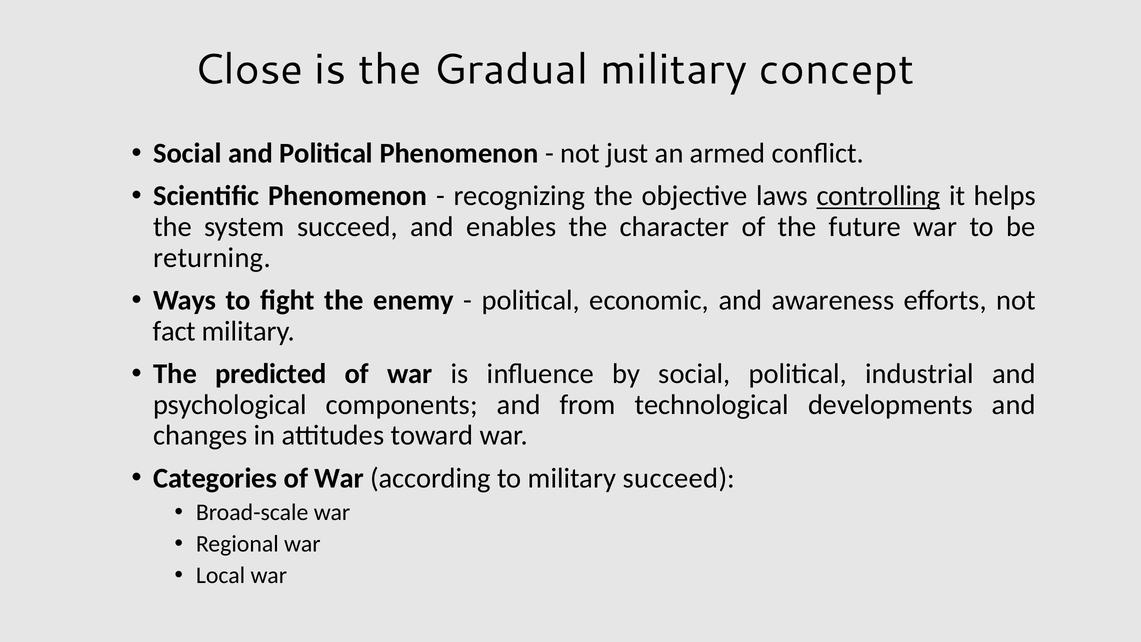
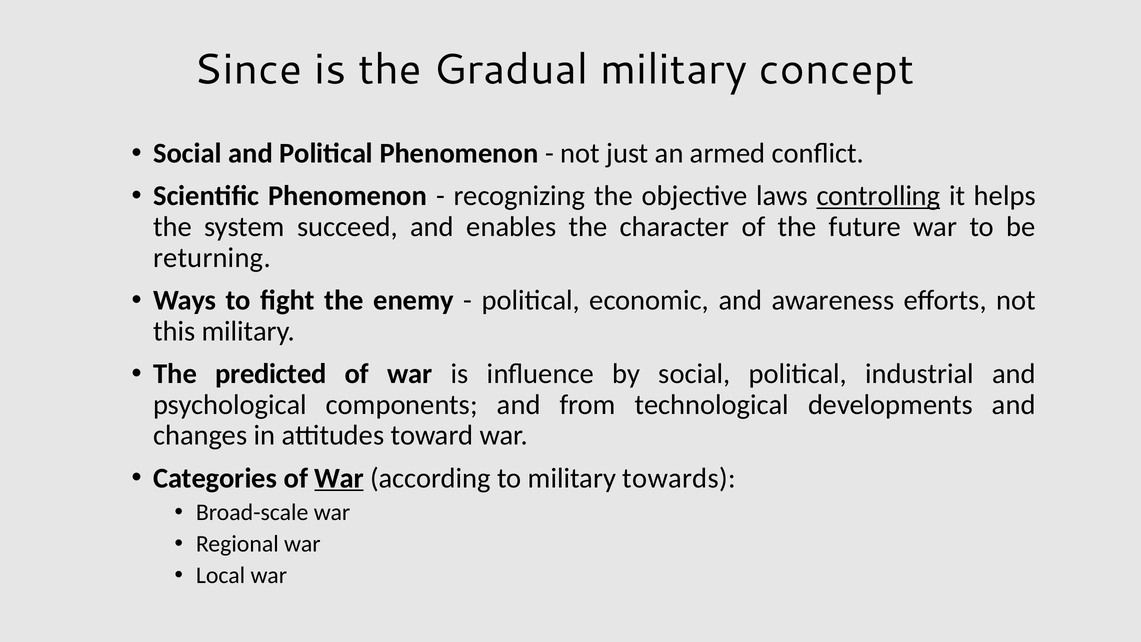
Close: Close -> Since
fact: fact -> this
War at (339, 478) underline: none -> present
military succeed: succeed -> towards
